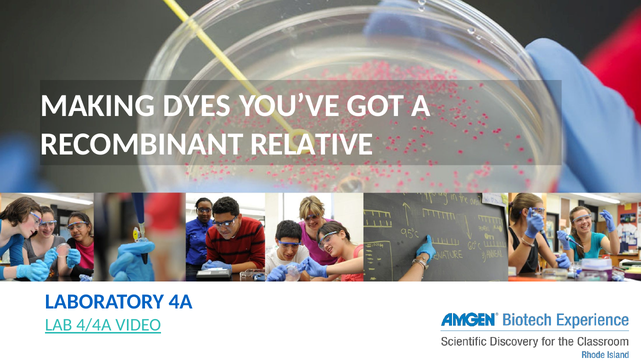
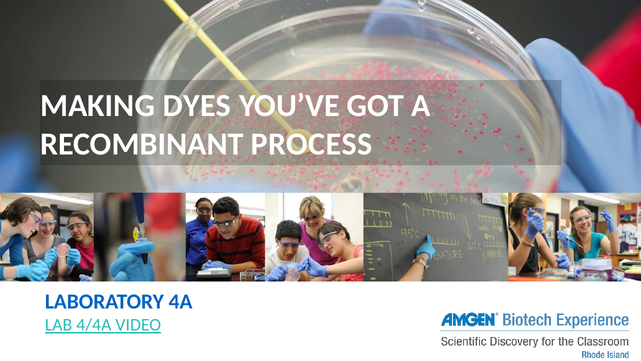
RELATIVE: RELATIVE -> PROCESS
